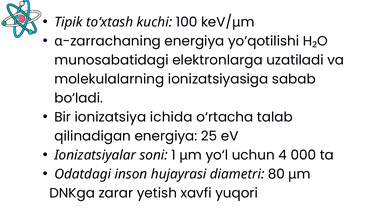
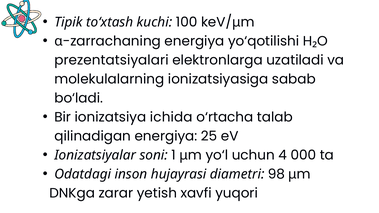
munosabatidagi: munosabatidagi -> prezentatsiyalari
80: 80 -> 98
